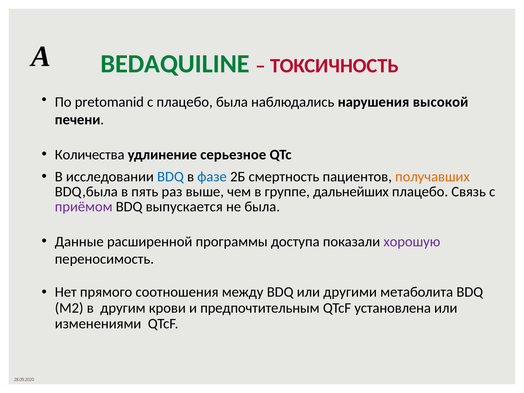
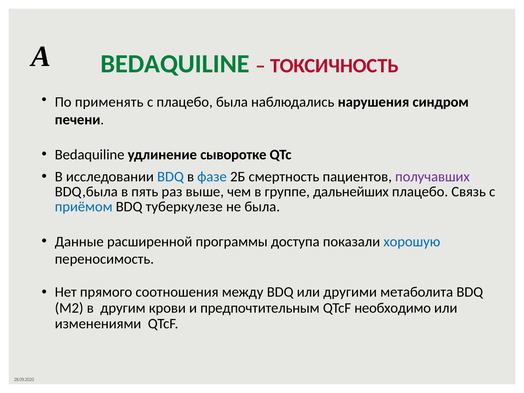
pretomanid: pretomanid -> применять
высокой: высокой -> синдром
Количества at (90, 155): Количества -> Bedaquiline
серьезное: серьезное -> сыворотке
получавших colour: orange -> purple
приёмом colour: purple -> blue
выпускается: выпускается -> туберкулезе
хорошую colour: purple -> blue
установлена: установлена -> необходимо
